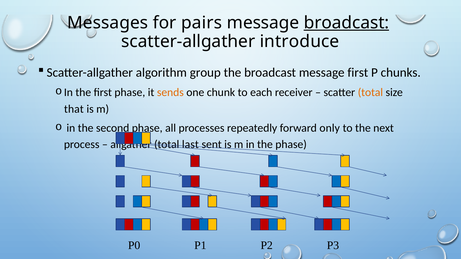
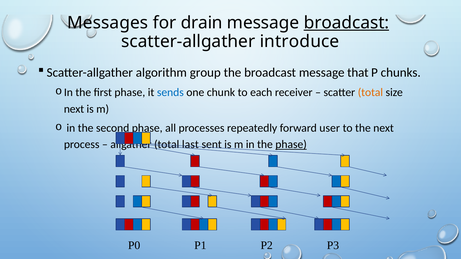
pairs: pairs -> drain
message first: first -> that
sends colour: orange -> blue
that at (74, 109): that -> next
only: only -> user
phase at (291, 145) underline: none -> present
